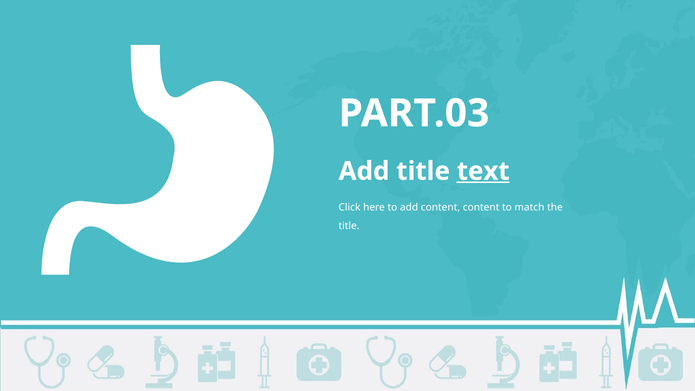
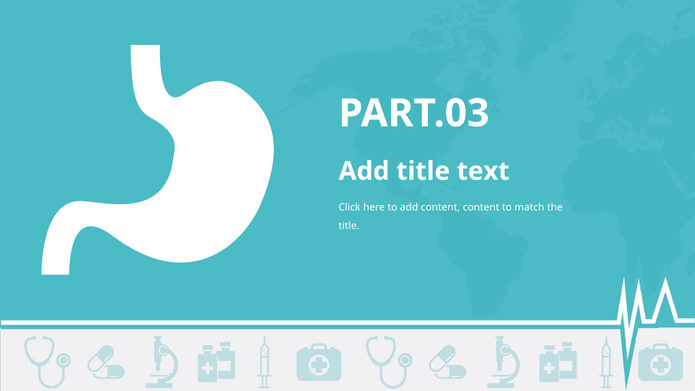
text underline: present -> none
